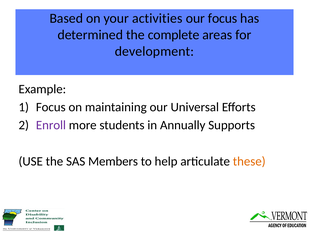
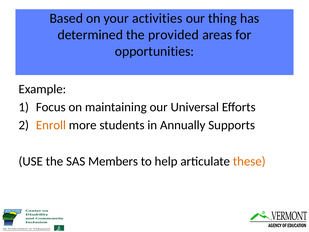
our focus: focus -> thing
complete: complete -> provided
development: development -> opportunities
Enroll colour: purple -> orange
